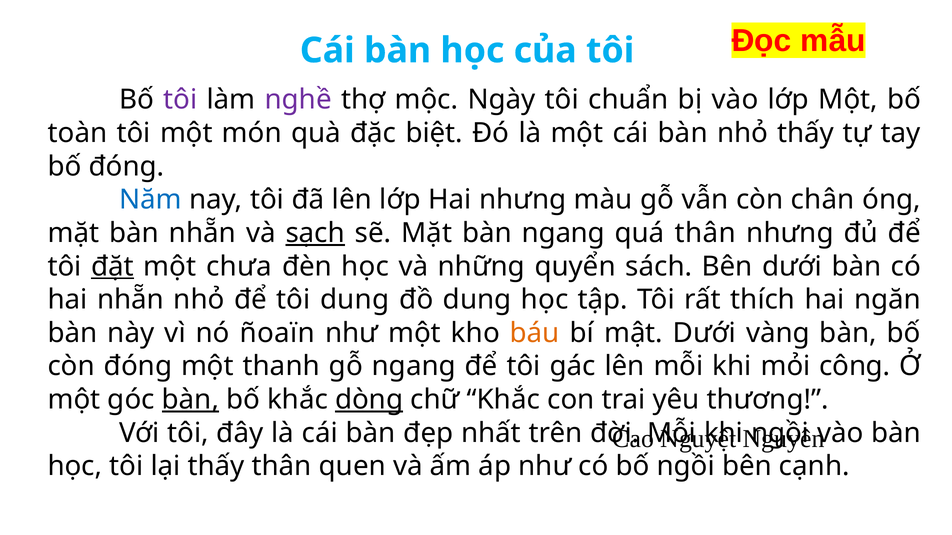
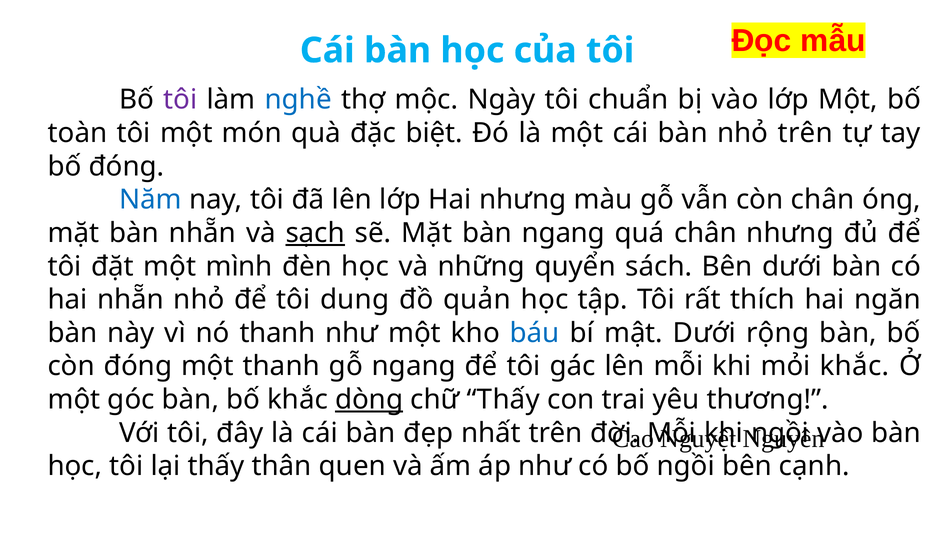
nghề colour: purple -> blue
nhỏ thấy: thấy -> trên
quá thân: thân -> chân
đặt underline: present -> none
chưa: chưa -> mình
đồ dung: dung -> quản
nó ñoaïn: ñoaïn -> thanh
báu colour: orange -> blue
vàng: vàng -> rộng
mỏi công: công -> khắc
bàn at (190, 400) underline: present -> none
chữ Khắc: Khắc -> Thấy
